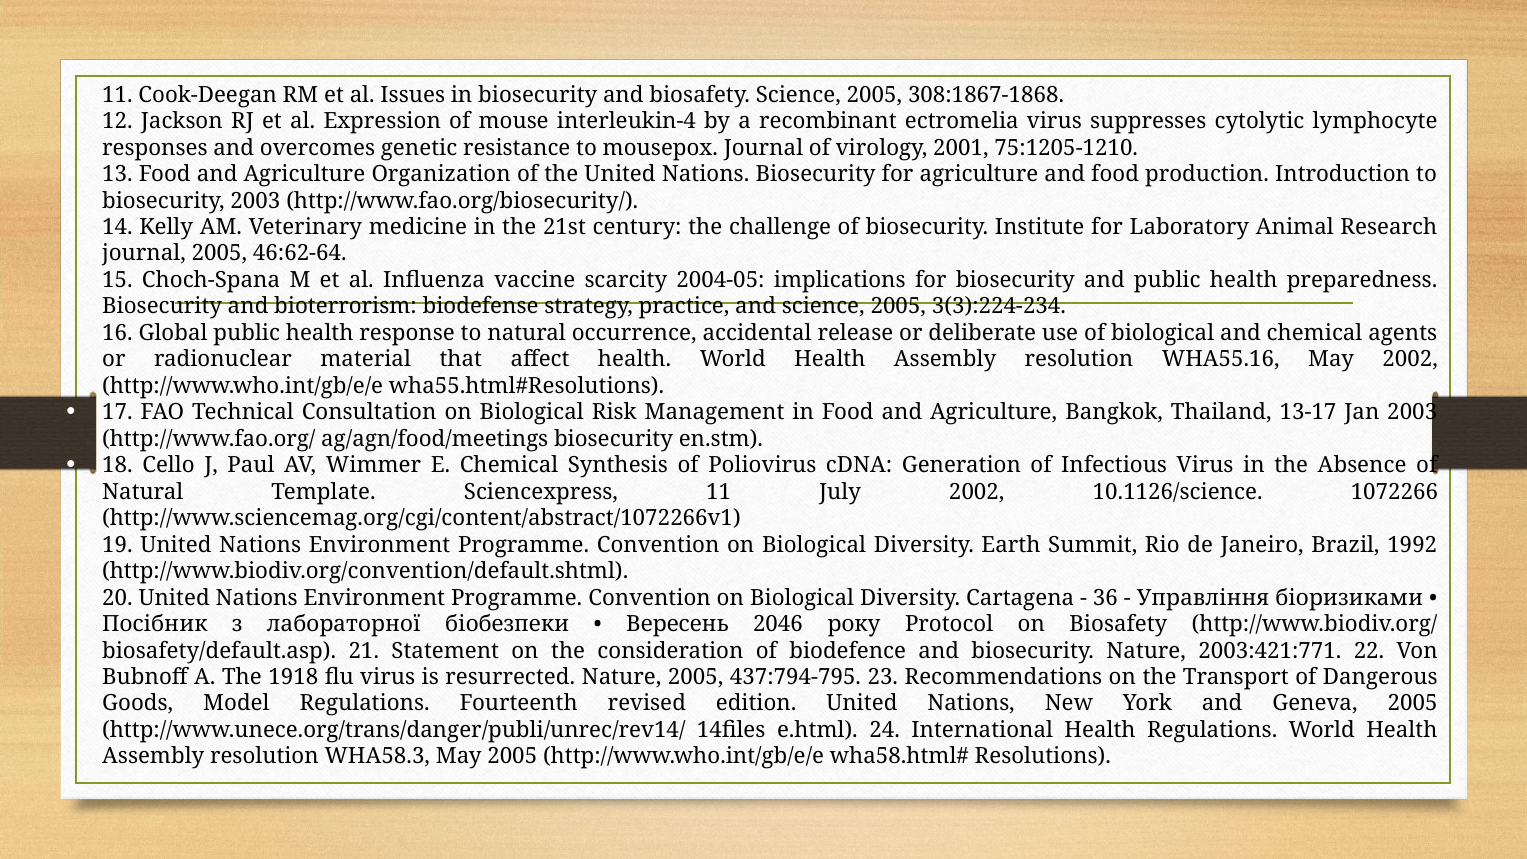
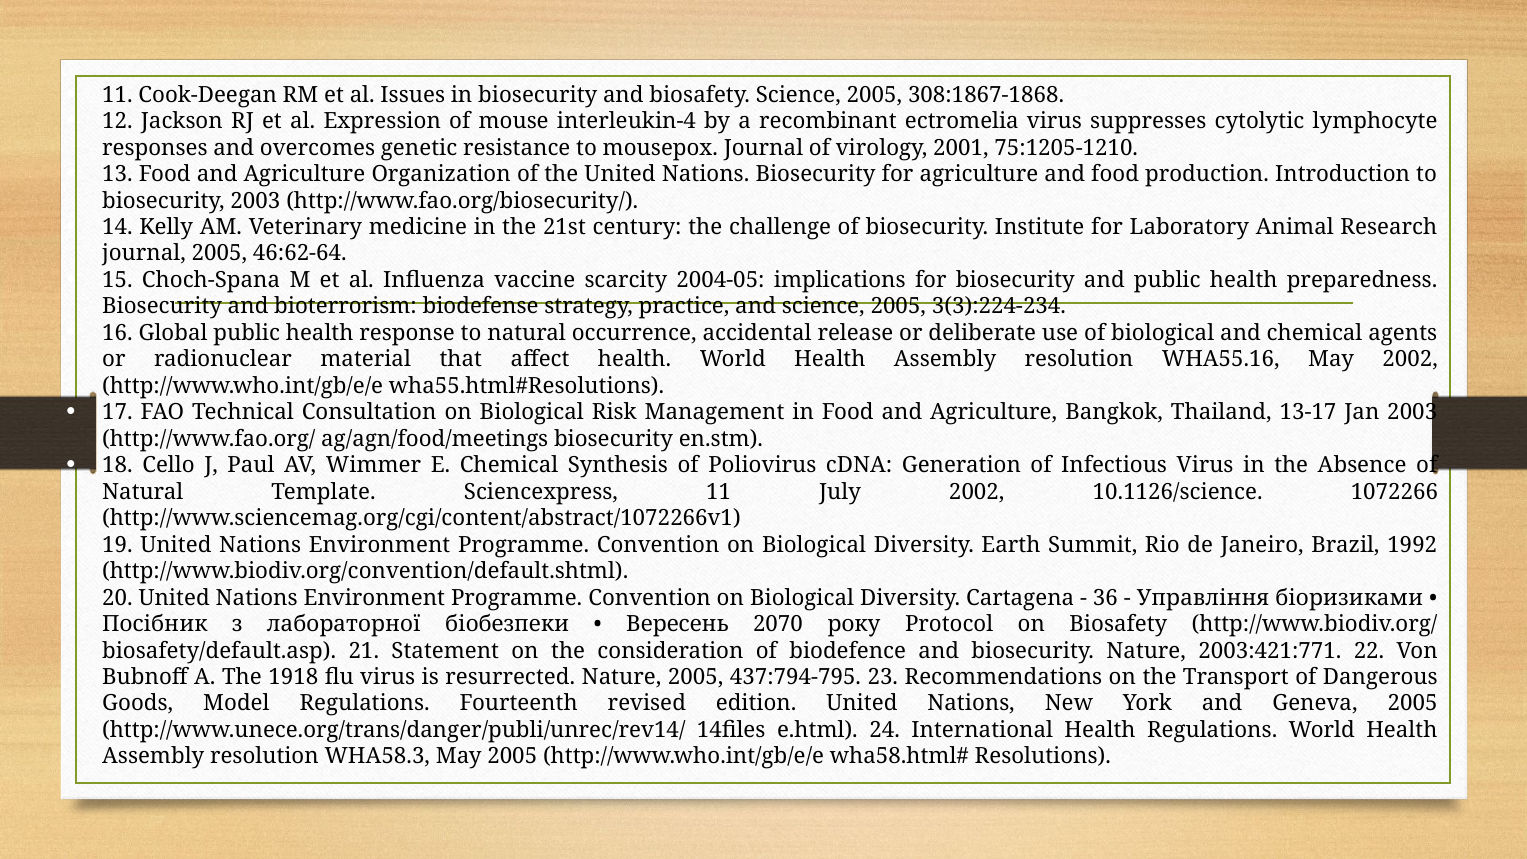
2046: 2046 -> 2070
